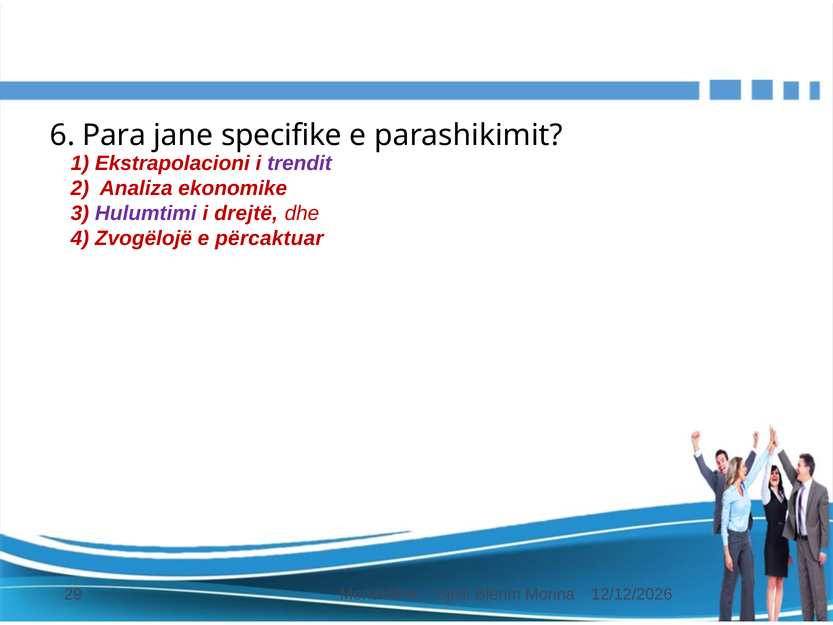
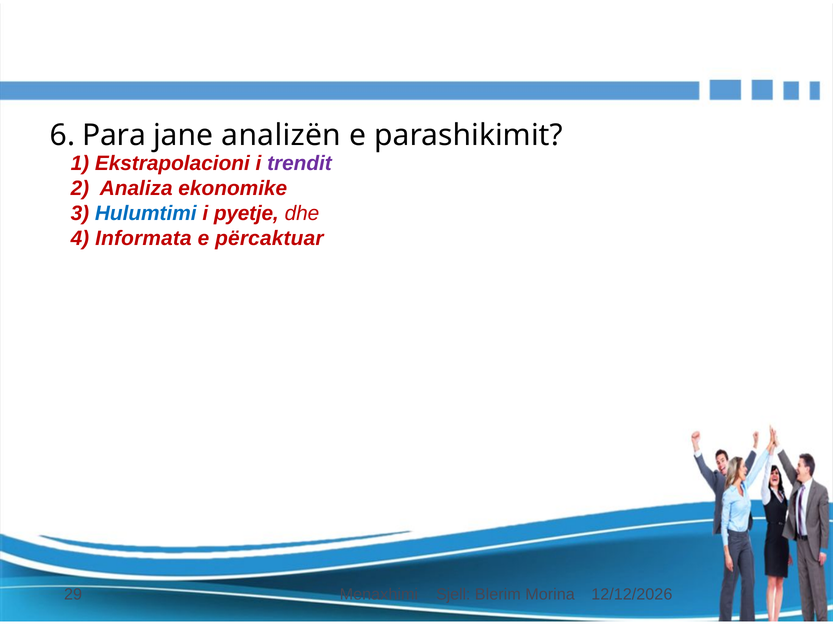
specifike: specifike -> analizën
Hulumtimi colour: purple -> blue
drejtë: drejtë -> pyetje
Zvogëlojë: Zvogëlojë -> Informata
